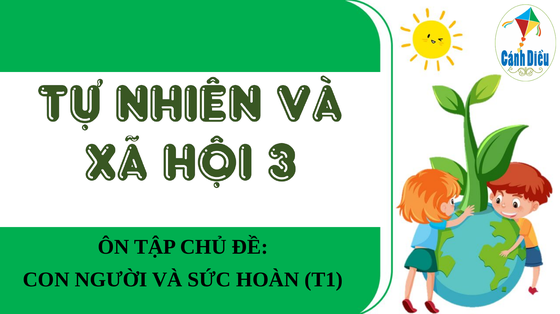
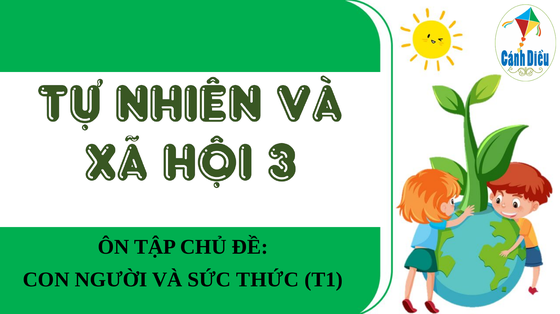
HOÀN: HOÀN -> THỨC
